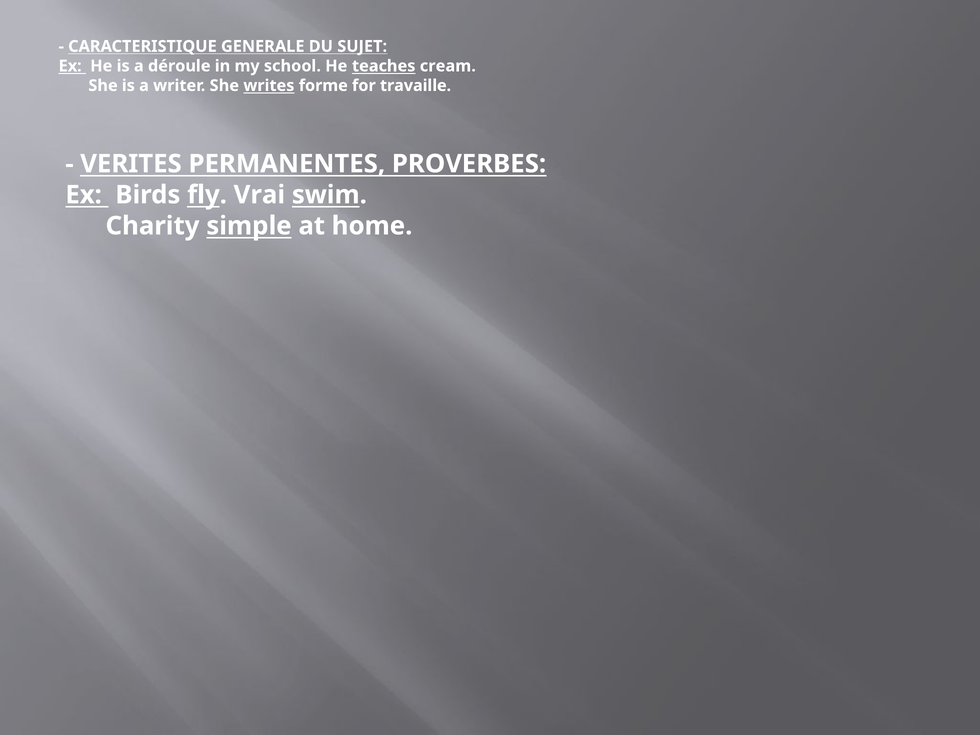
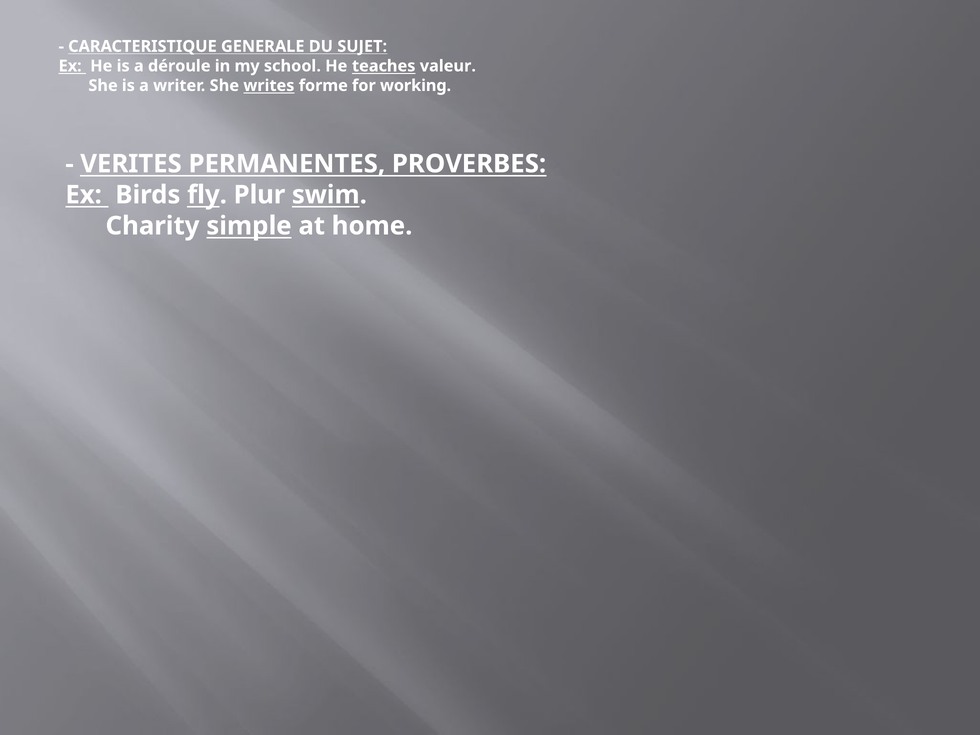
cream: cream -> valeur
travaille: travaille -> working
Vrai: Vrai -> Plur
